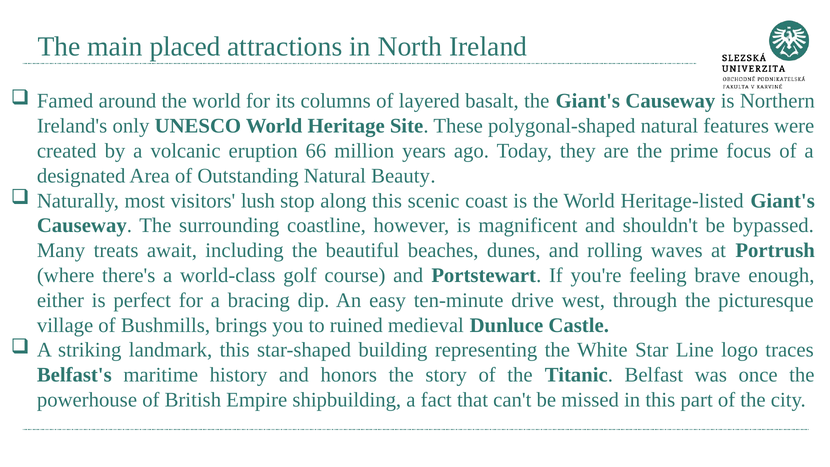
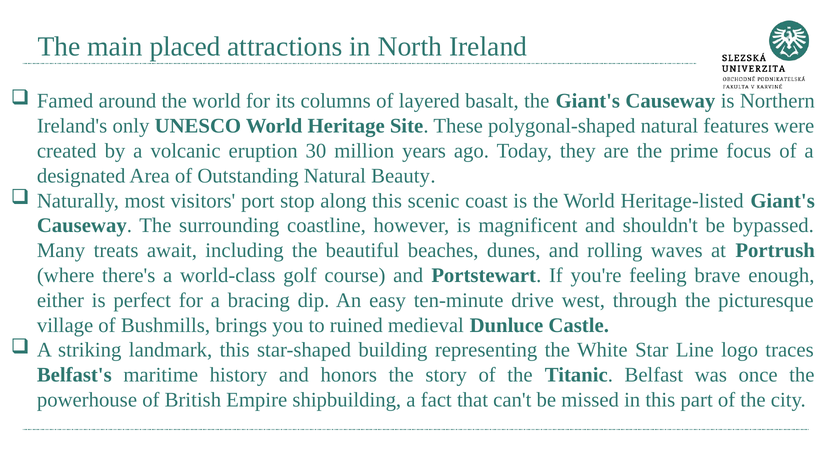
66: 66 -> 30
lush: lush -> port
